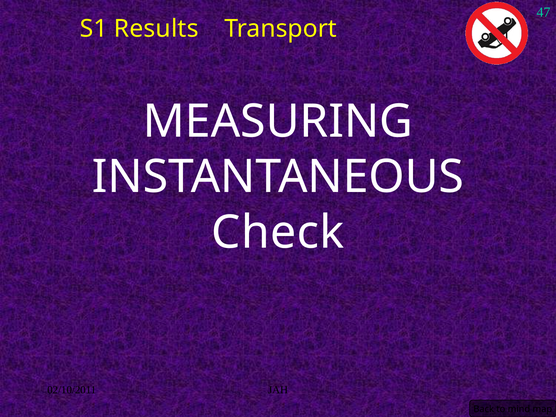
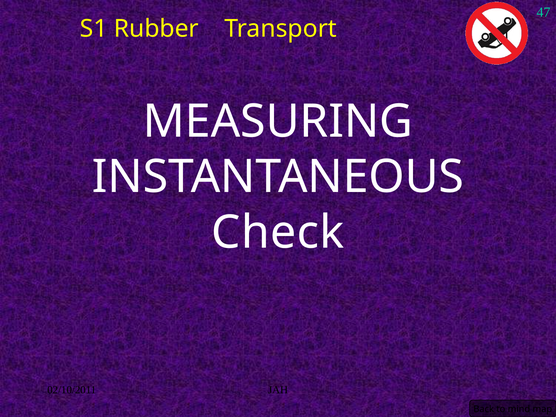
Results: Results -> Rubber
